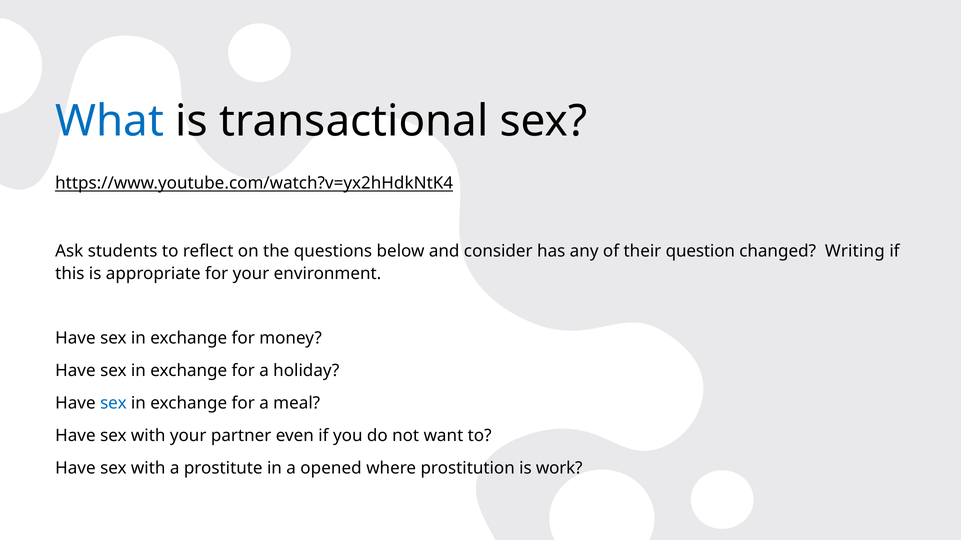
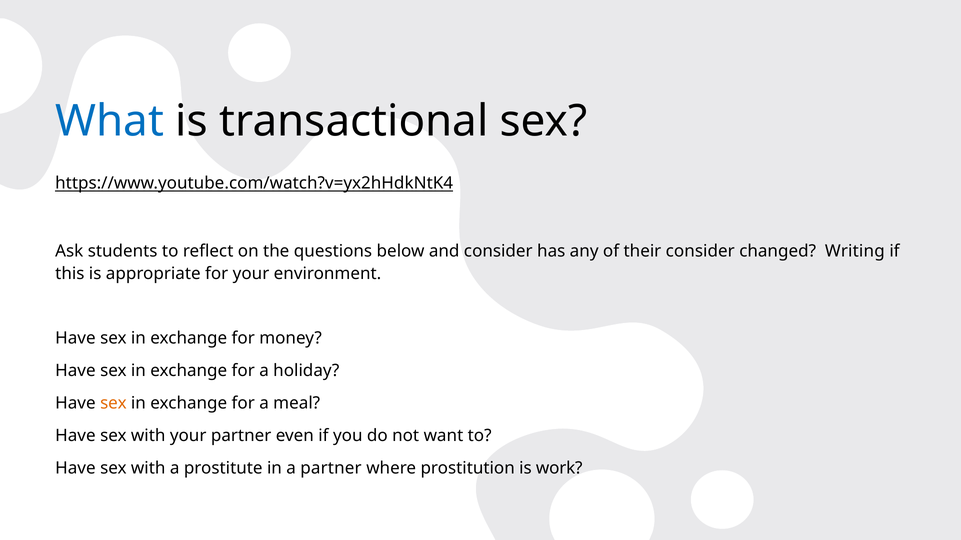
their question: question -> consider
sex at (113, 404) colour: blue -> orange
a opened: opened -> partner
